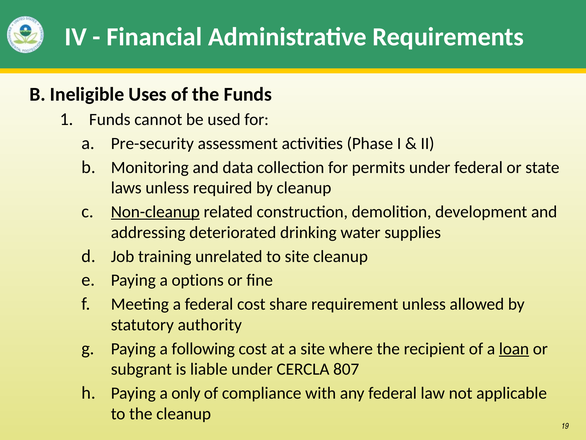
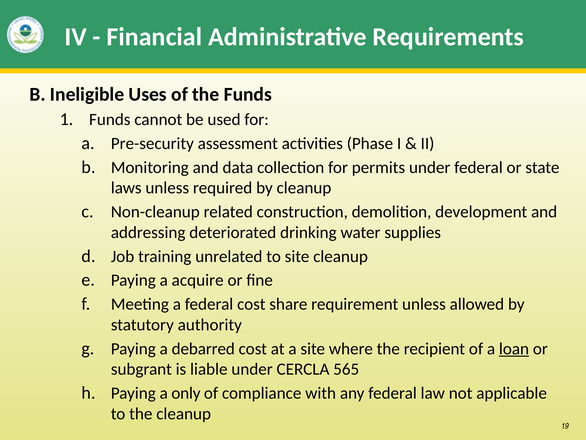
Non-cleanup underline: present -> none
options: options -> acquire
following: following -> debarred
807: 807 -> 565
